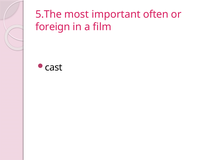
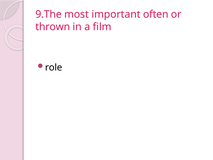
5.The: 5.The -> 9.The
foreign: foreign -> thrown
cast: cast -> role
